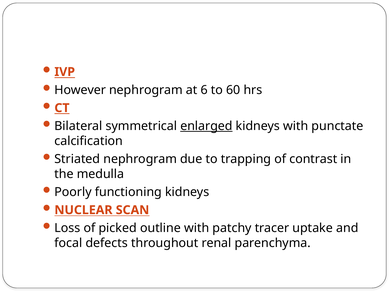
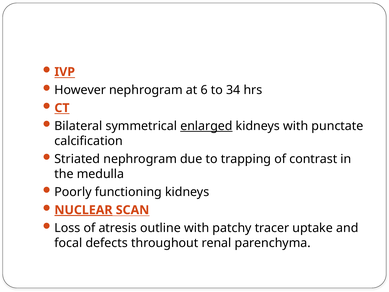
60: 60 -> 34
NUCLEAR underline: none -> present
picked: picked -> atresis
